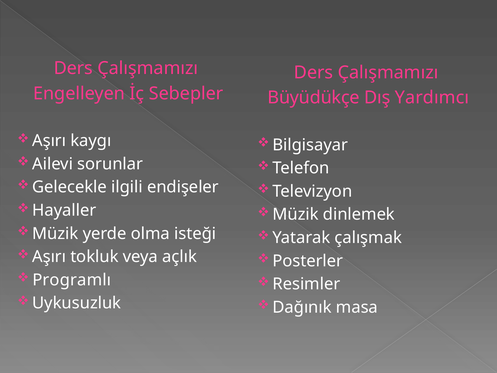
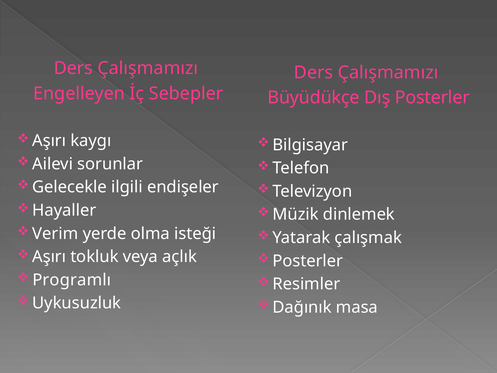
Dış Yardımcı: Yardımcı -> Posterler
Müzik at (55, 233): Müzik -> Verim
